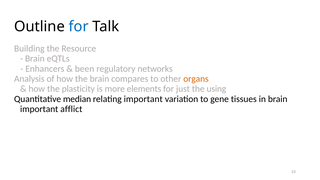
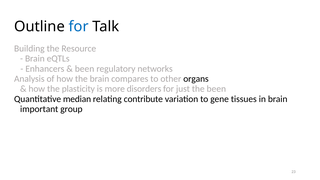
organs colour: orange -> black
elements: elements -> disorders
the using: using -> been
relating important: important -> contribute
afflict: afflict -> group
